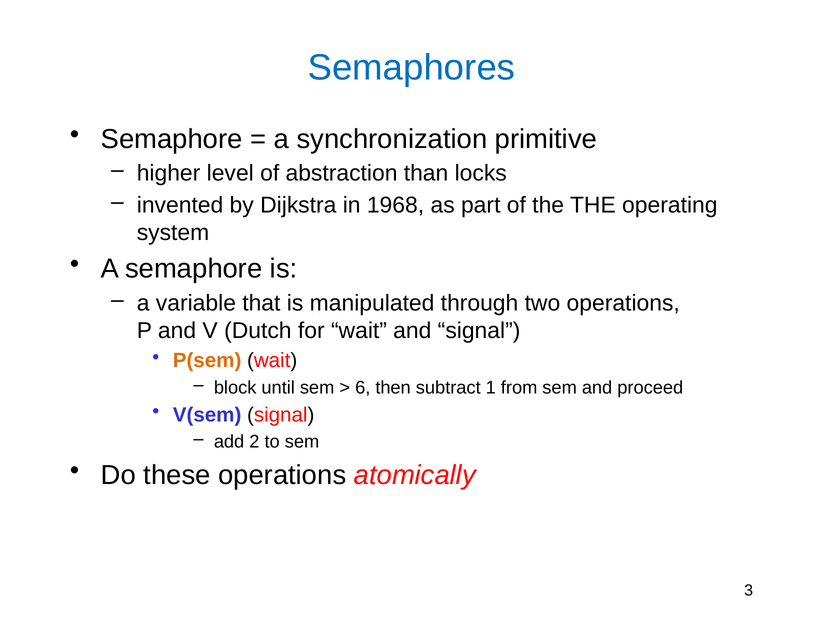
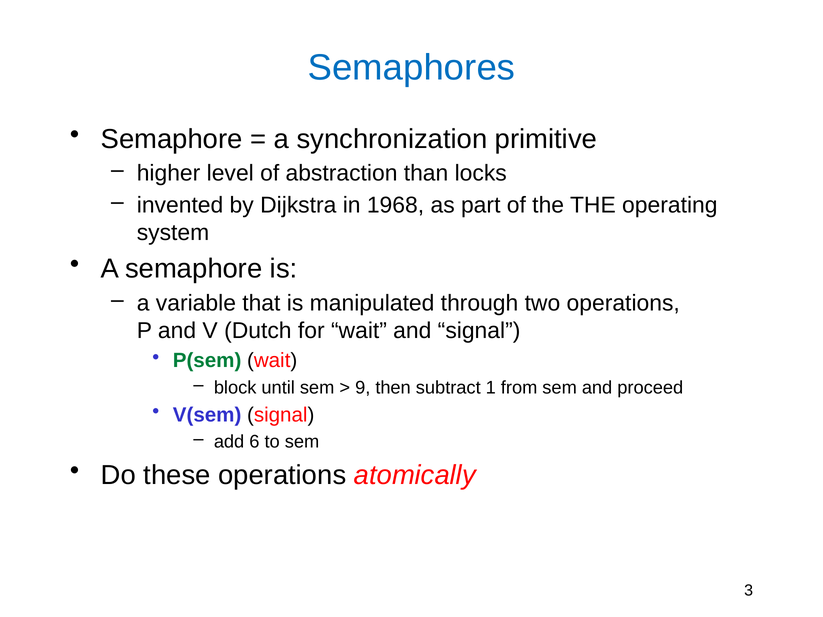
P(sem colour: orange -> green
6: 6 -> 9
2: 2 -> 6
